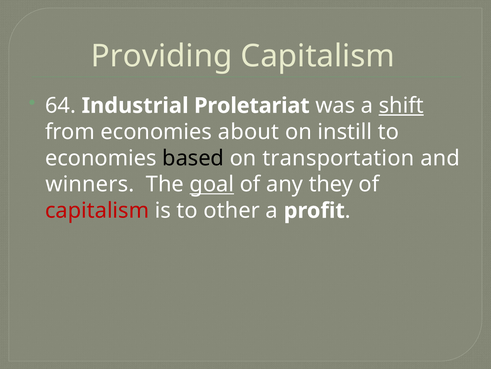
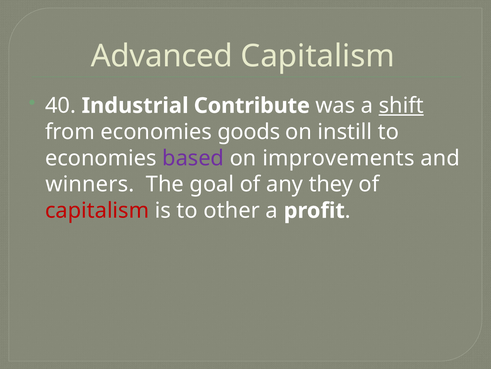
Providing: Providing -> Advanced
64: 64 -> 40
Proletariat: Proletariat -> Contribute
about: about -> goods
based colour: black -> purple
transportation: transportation -> improvements
goal underline: present -> none
